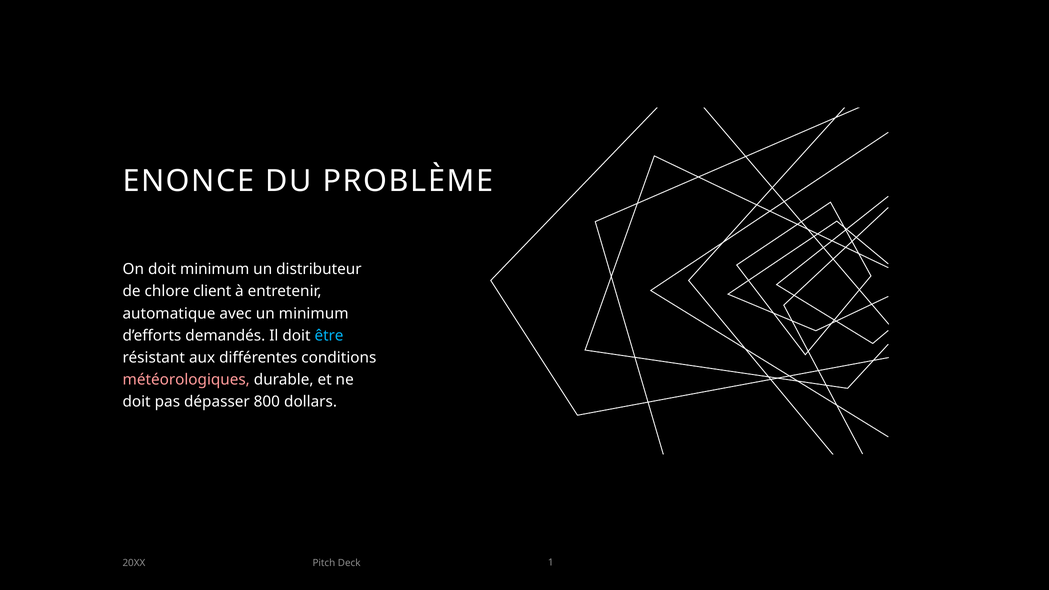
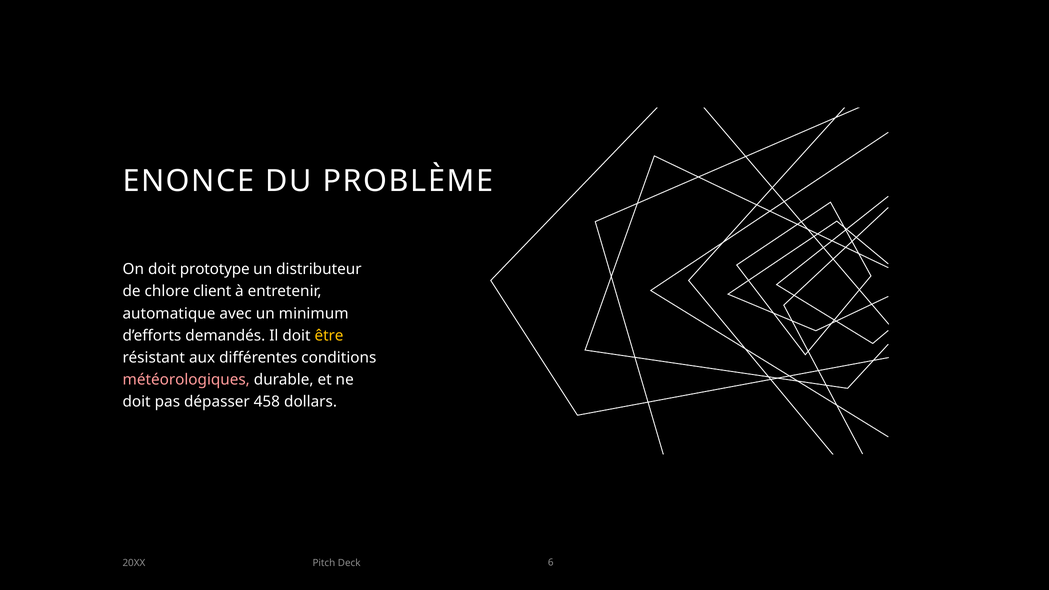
doit minimum: minimum -> prototype
être colour: light blue -> yellow
800: 800 -> 458
1: 1 -> 6
